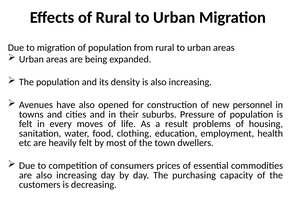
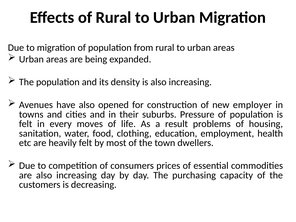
personnel: personnel -> employer
